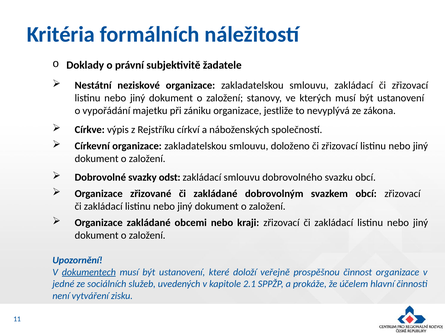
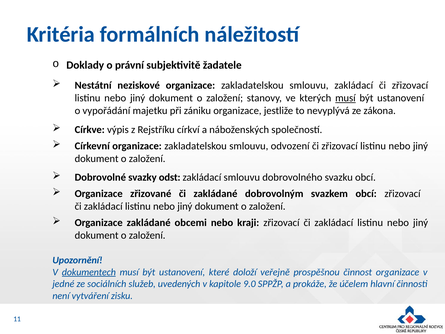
musí at (345, 98) underline: none -> present
doloženo: doloženo -> odvození
2.1: 2.1 -> 9.0
